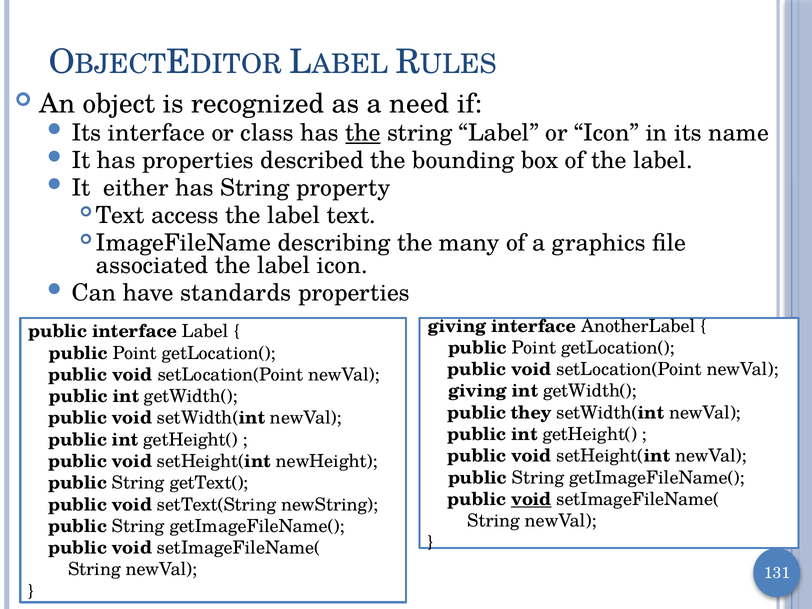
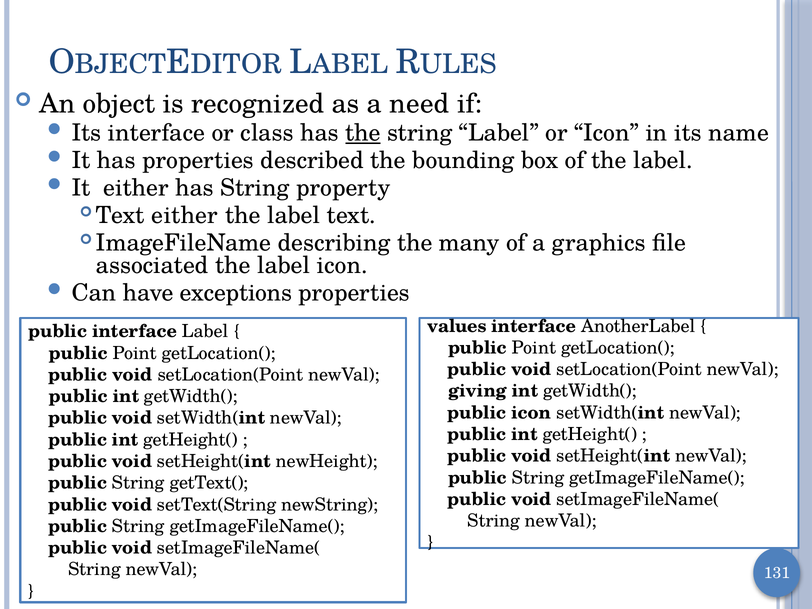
Text access: access -> either
standards: standards -> exceptions
giving at (457, 326): giving -> values
public they: they -> icon
void at (531, 499) underline: present -> none
